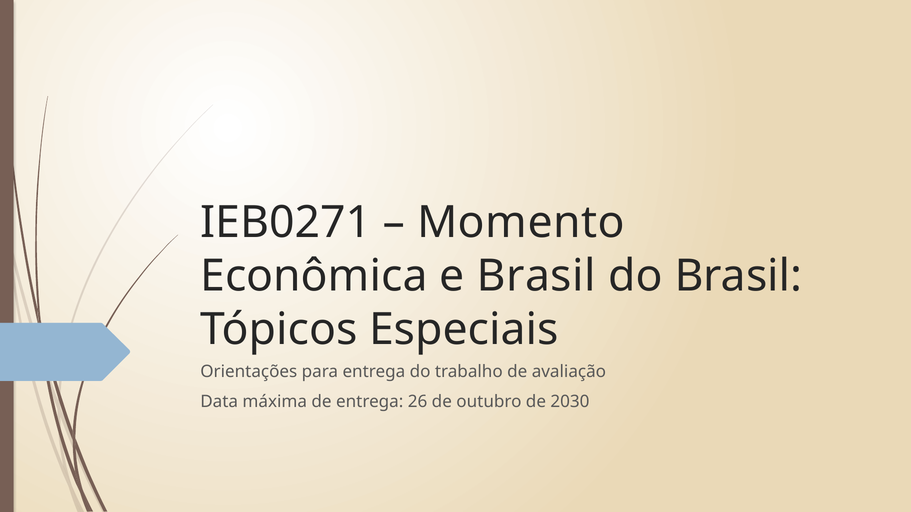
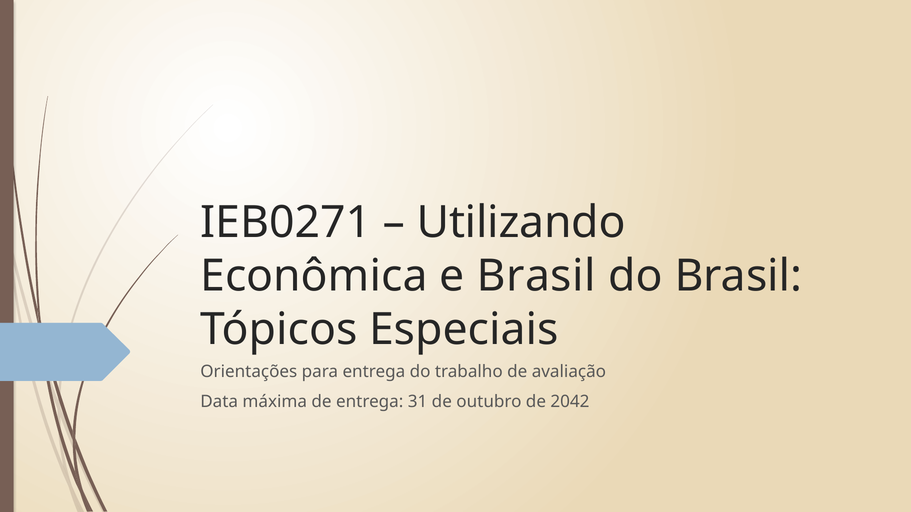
Momento: Momento -> Utilizando
26: 26 -> 31
2030: 2030 -> 2042
